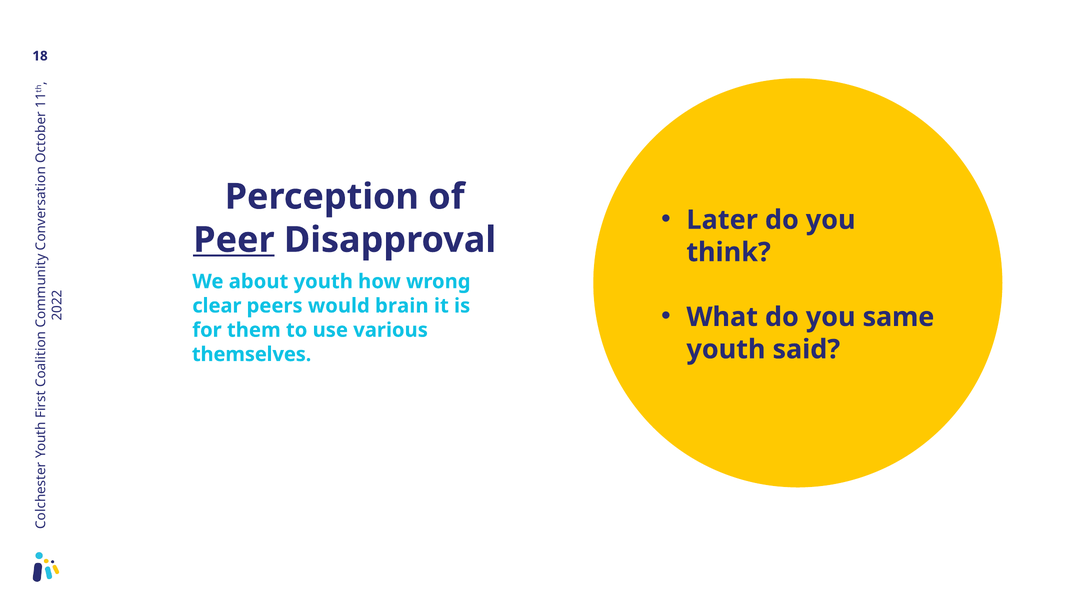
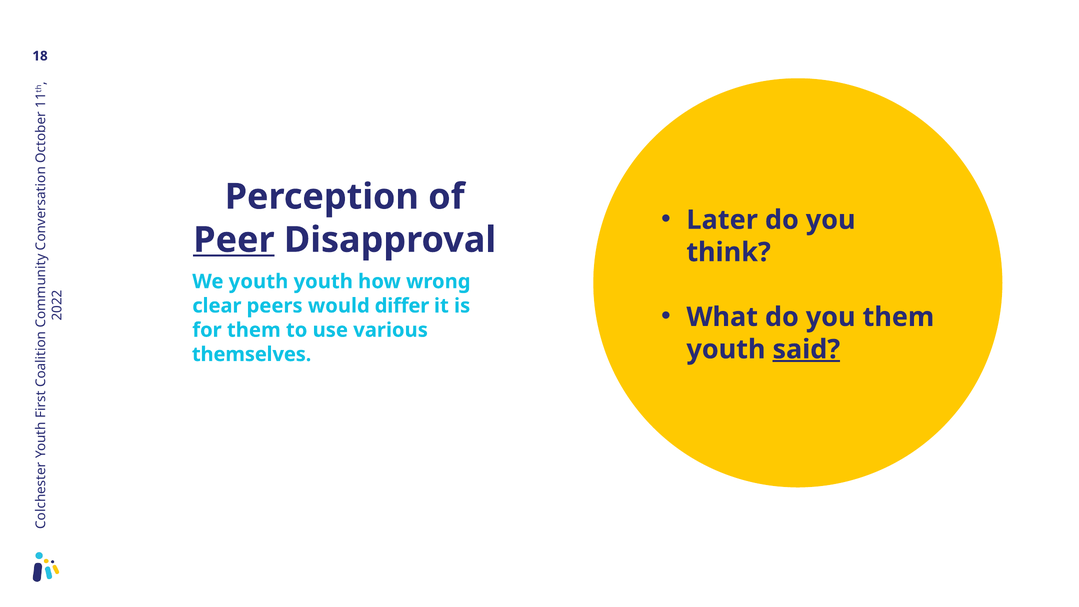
We about: about -> youth
brain: brain -> differ
you same: same -> them
said underline: none -> present
